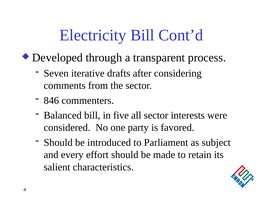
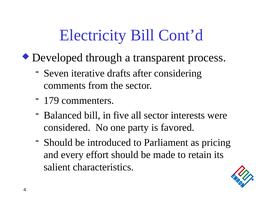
846: 846 -> 179
subject: subject -> pricing
